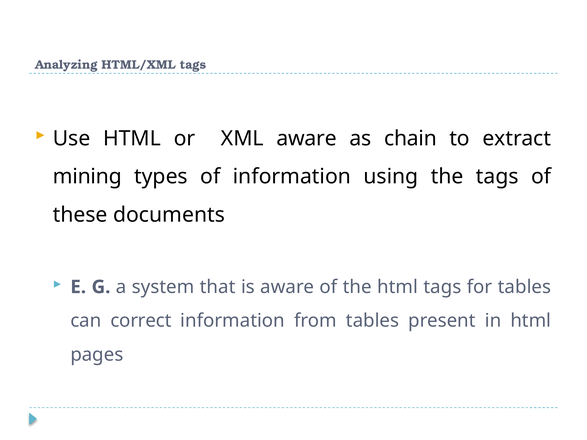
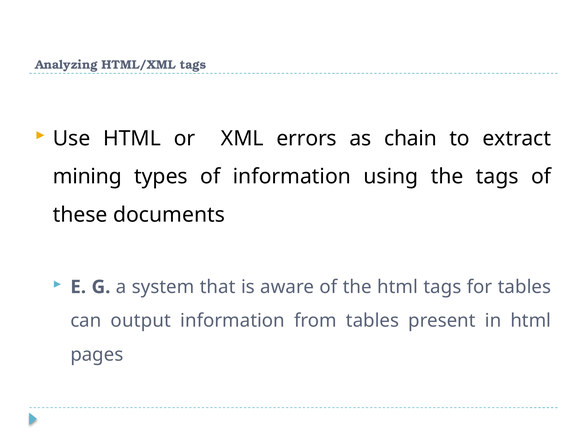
XML aware: aware -> errors
correct: correct -> output
